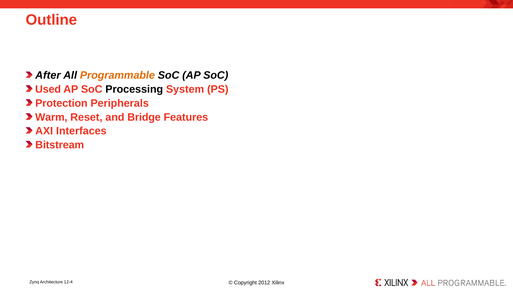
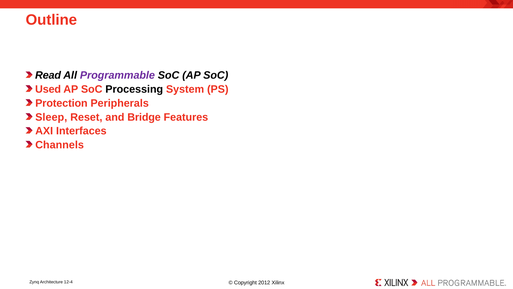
After: After -> Read
Programmable colour: orange -> purple
Warm: Warm -> Sleep
Bitstream: Bitstream -> Channels
